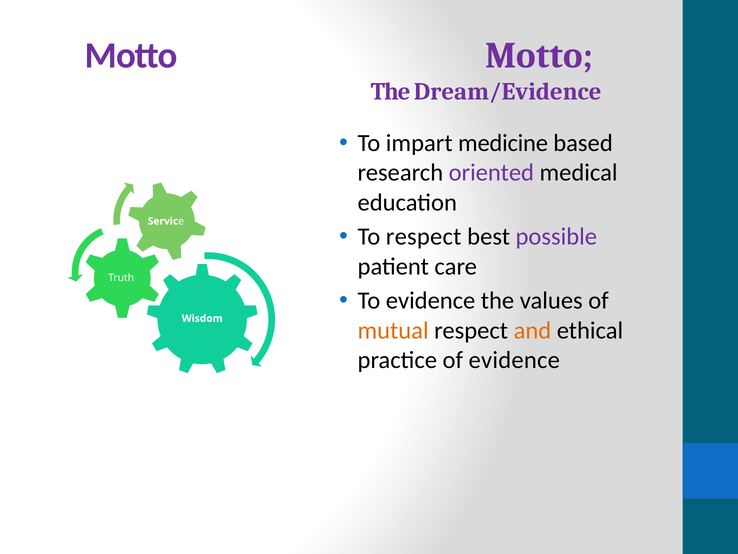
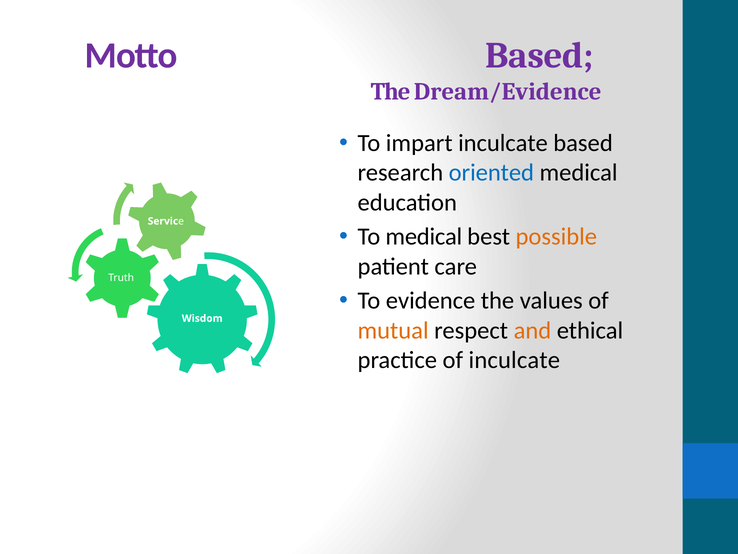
Motto Motto: Motto -> Based
impart medicine: medicine -> inculcate
oriented colour: purple -> blue
To respect: respect -> medical
possible colour: purple -> orange
of evidence: evidence -> inculcate
